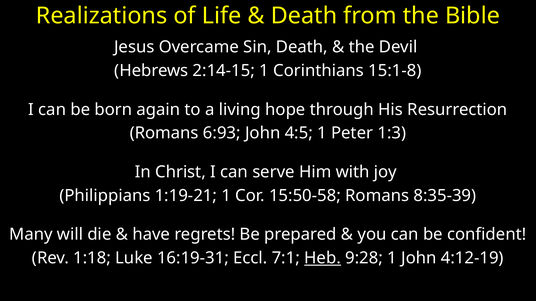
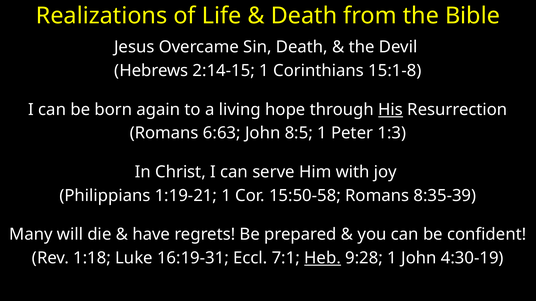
His underline: none -> present
6:93: 6:93 -> 6:63
4:5: 4:5 -> 8:5
4:12-19: 4:12-19 -> 4:30-19
